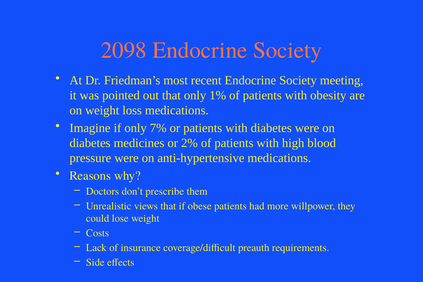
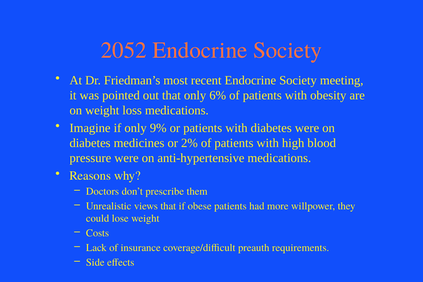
2098: 2098 -> 2052
1%: 1% -> 6%
7%: 7% -> 9%
